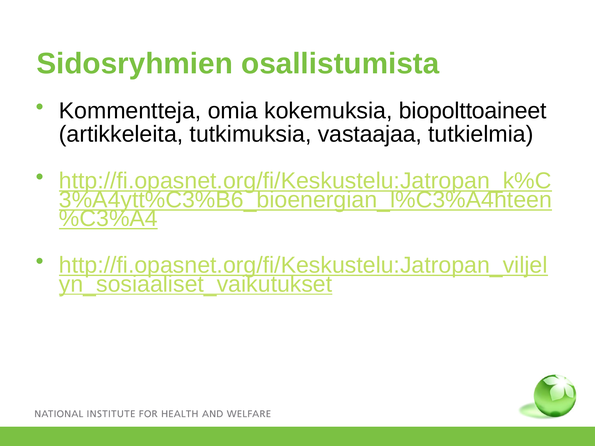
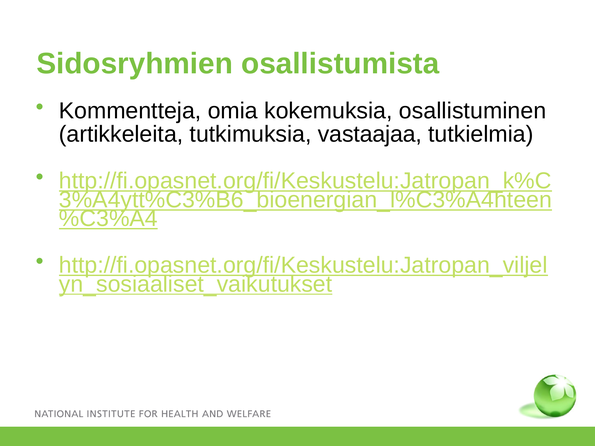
biopolttoaineet: biopolttoaineet -> osallistuminen
